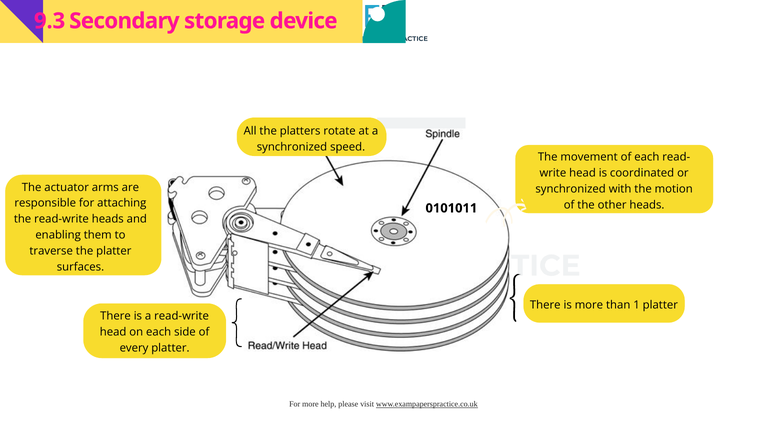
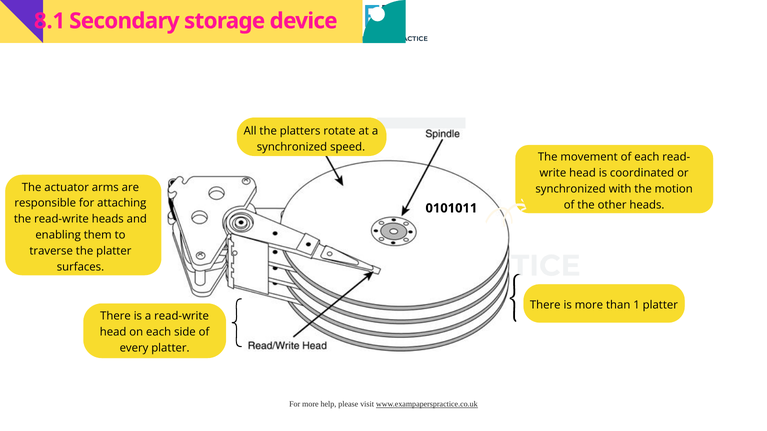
9.3: 9.3 -> 8.1
